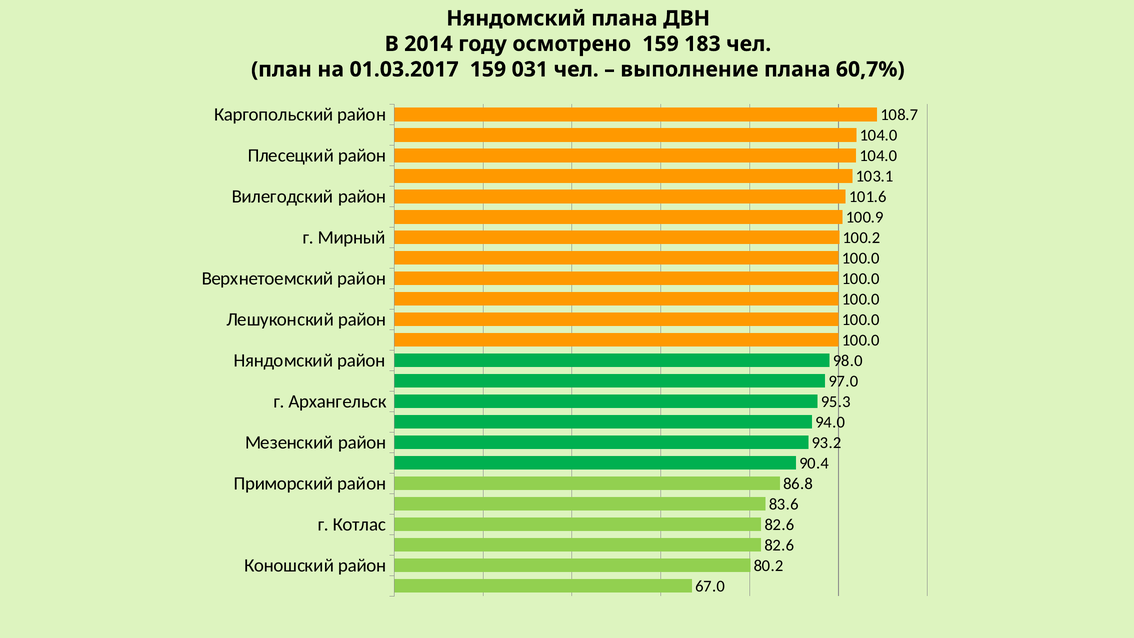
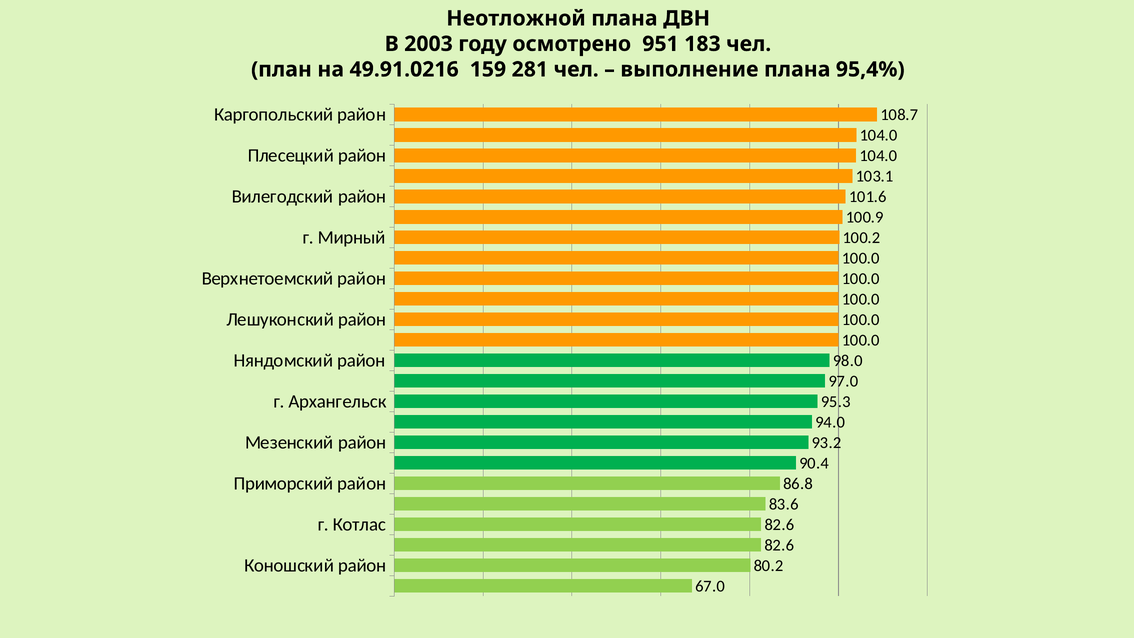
Няндомский at (516, 18): Няндомский -> Неотложной
2014: 2014 -> 2003
осмотрено 159: 159 -> 951
01.03.2017: 01.03.2017 -> 49.91.0216
031: 031 -> 281
60,7%: 60,7% -> 95,4%
